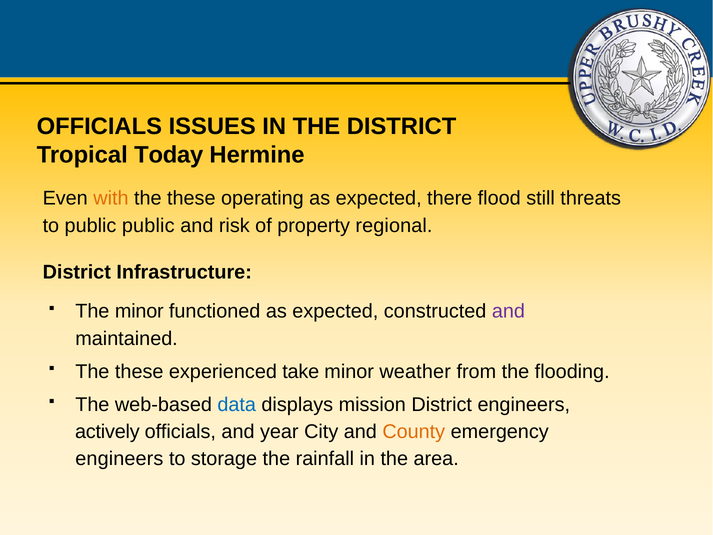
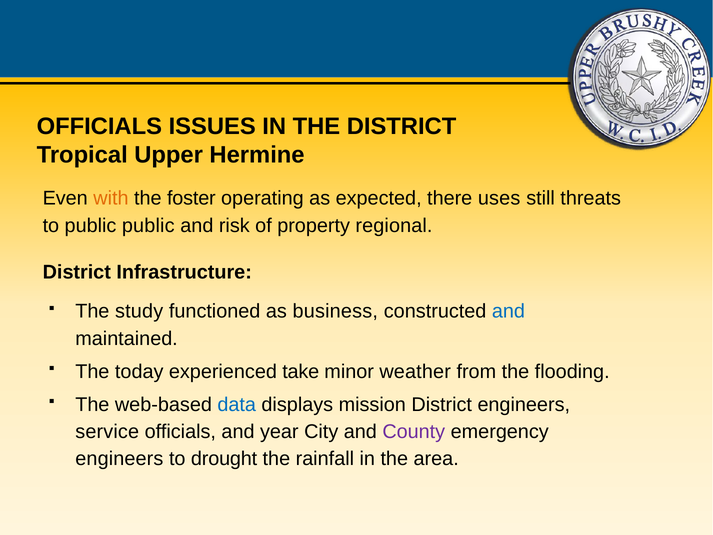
Today: Today -> Upper
these at (191, 198): these -> foster
flood: flood -> uses
The minor: minor -> study
functioned as expected: expected -> business
and at (508, 311) colour: purple -> blue
these at (139, 371): these -> today
actively: actively -> service
County colour: orange -> purple
storage: storage -> drought
